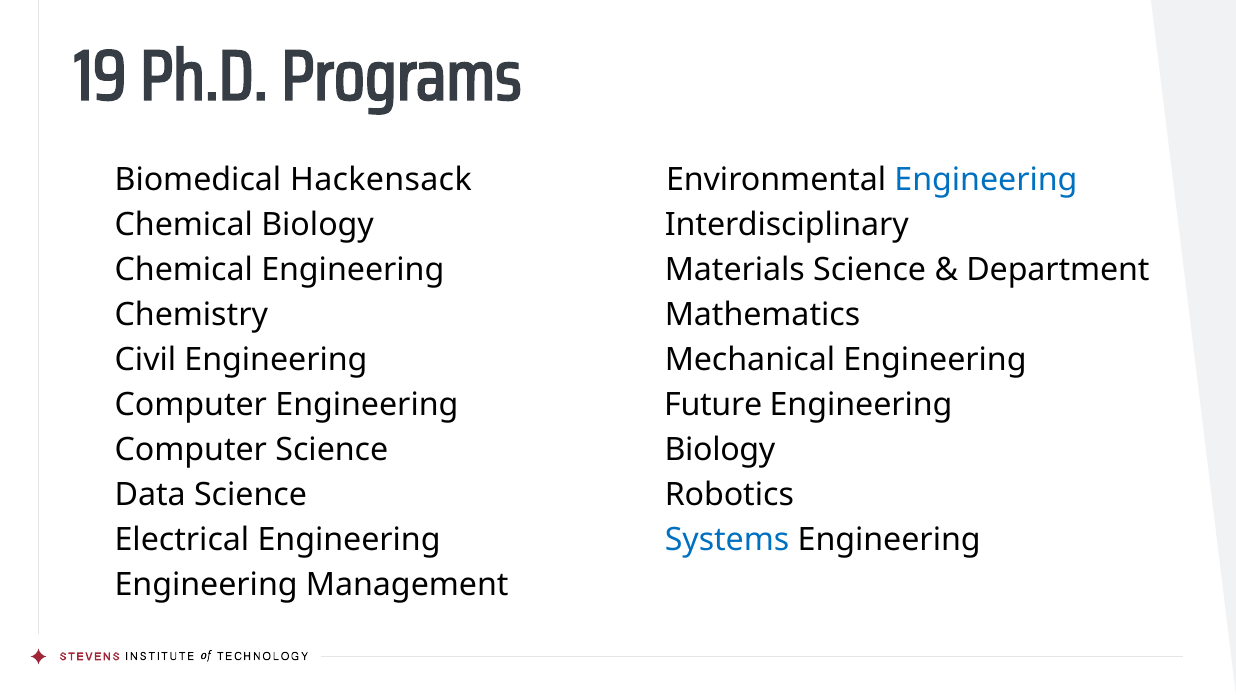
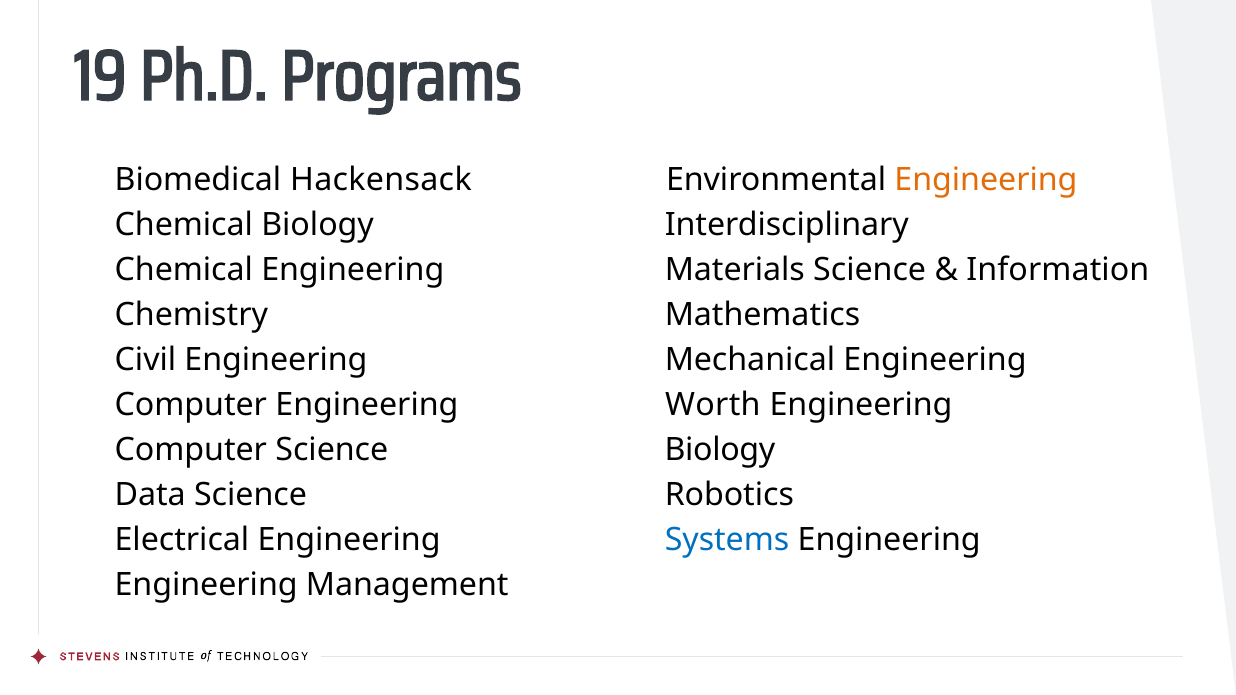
Engineering at (986, 180) colour: blue -> orange
Department: Department -> Information
Future: Future -> Worth
